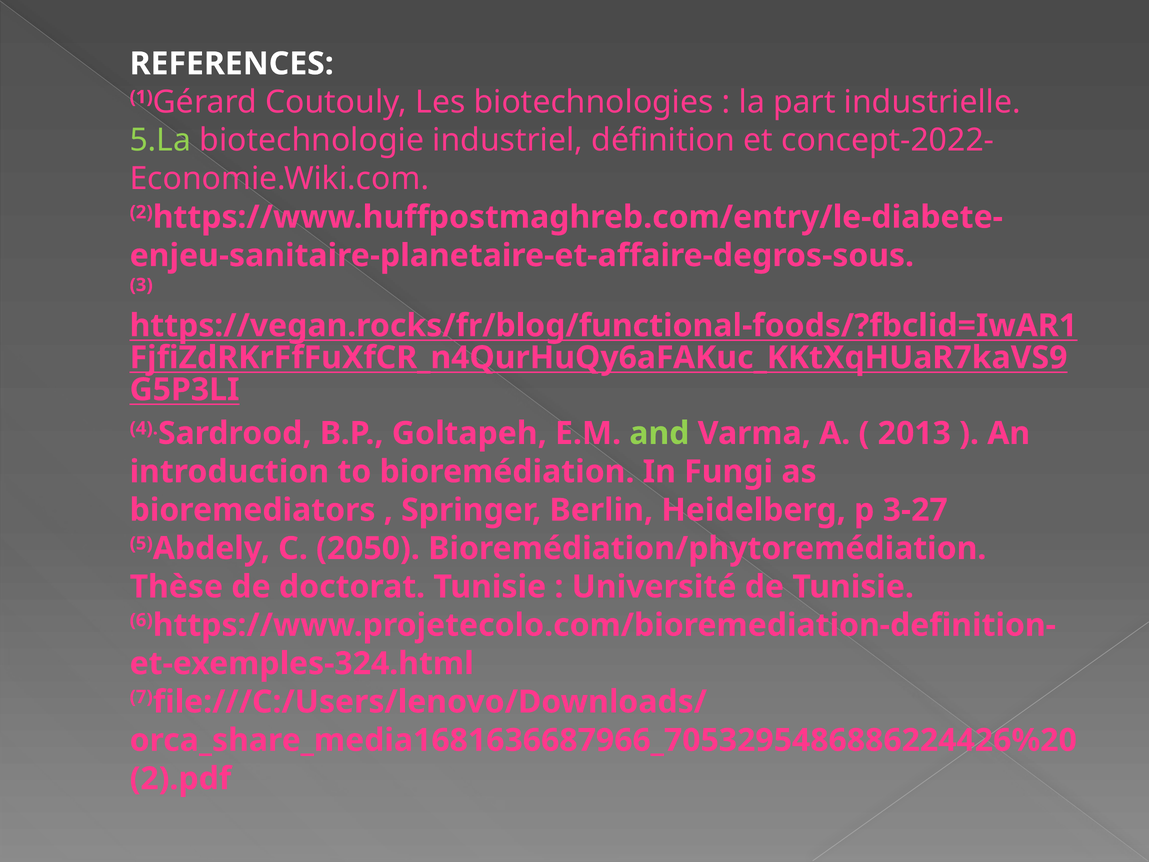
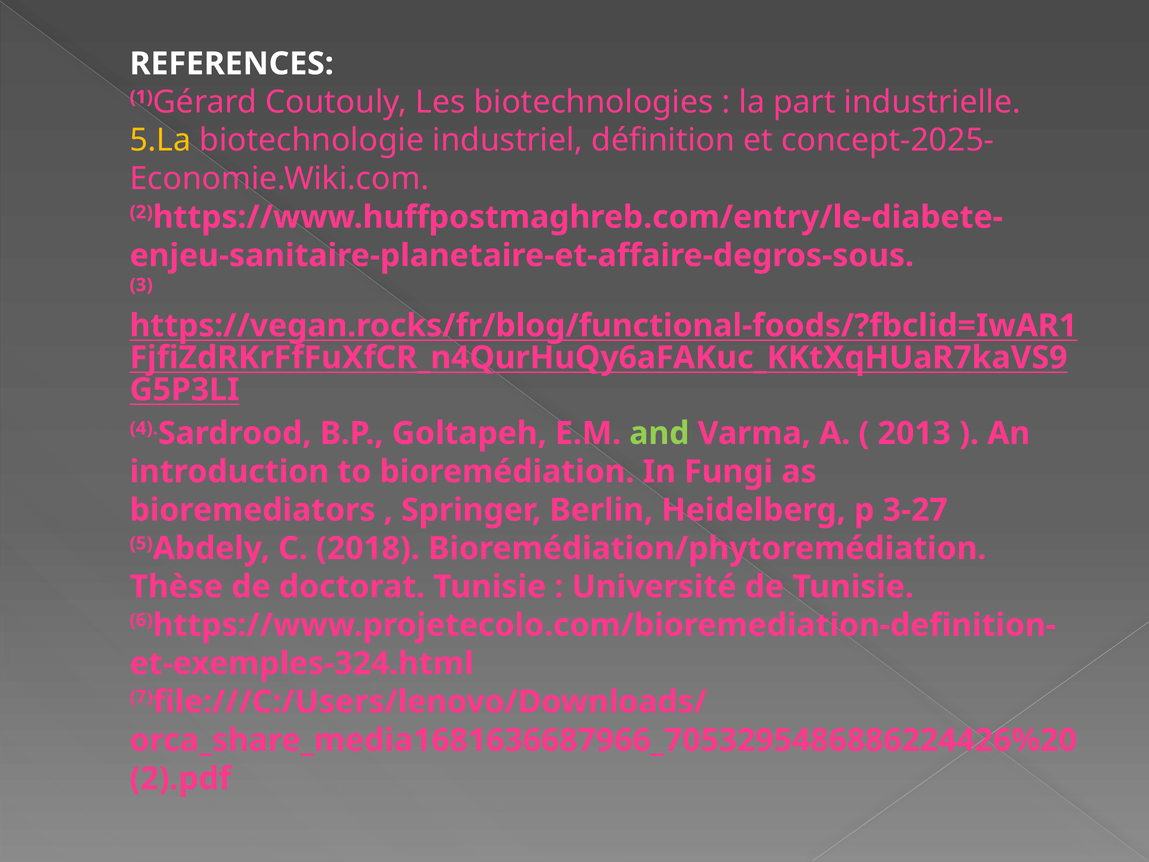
5.La colour: light green -> yellow
concept-2022-: concept-2022- -> concept-2025-
2050: 2050 -> 2018
